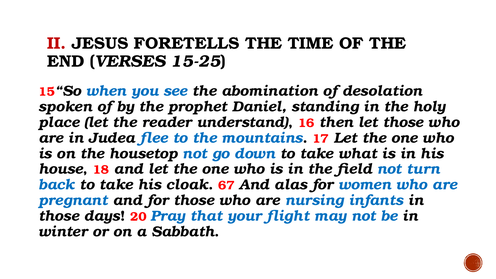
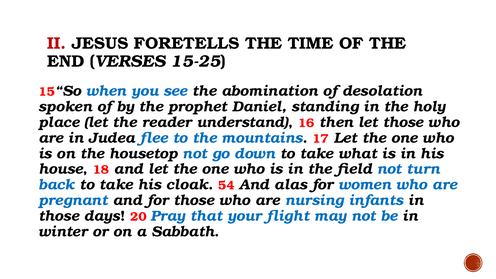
67: 67 -> 54
